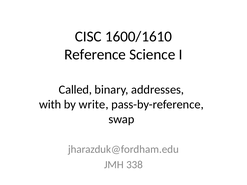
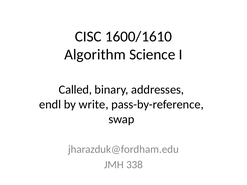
Reference: Reference -> Algorithm
with: with -> endl
